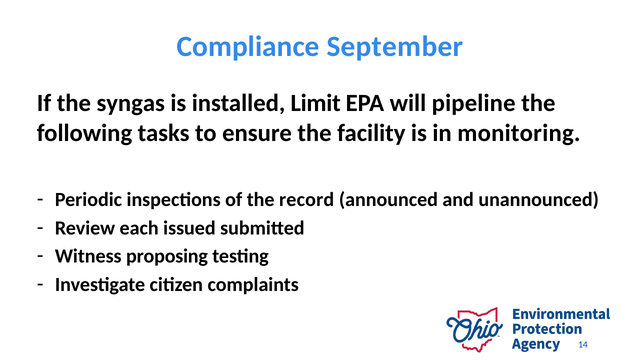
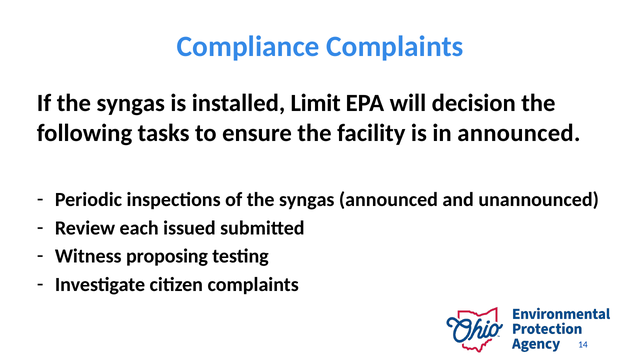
Compliance September: September -> Complaints
pipeline: pipeline -> decision
in monitoring: monitoring -> announced
of the record: record -> syngas
